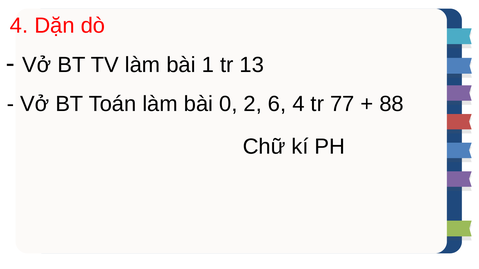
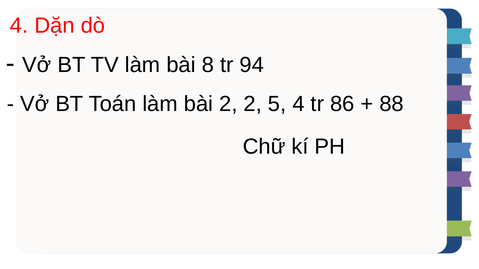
1: 1 -> 8
13: 13 -> 94
bài 0: 0 -> 2
6: 6 -> 5
77: 77 -> 86
